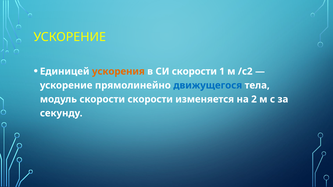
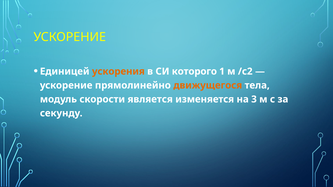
СИ скорости: скорости -> которого
движущегося colour: blue -> orange
скорости скорости: скорости -> является
2: 2 -> 3
